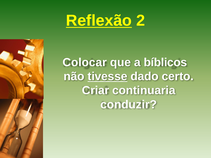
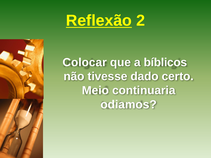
tivesse underline: present -> none
Criar: Criar -> Meio
conduzir: conduzir -> odiamos
